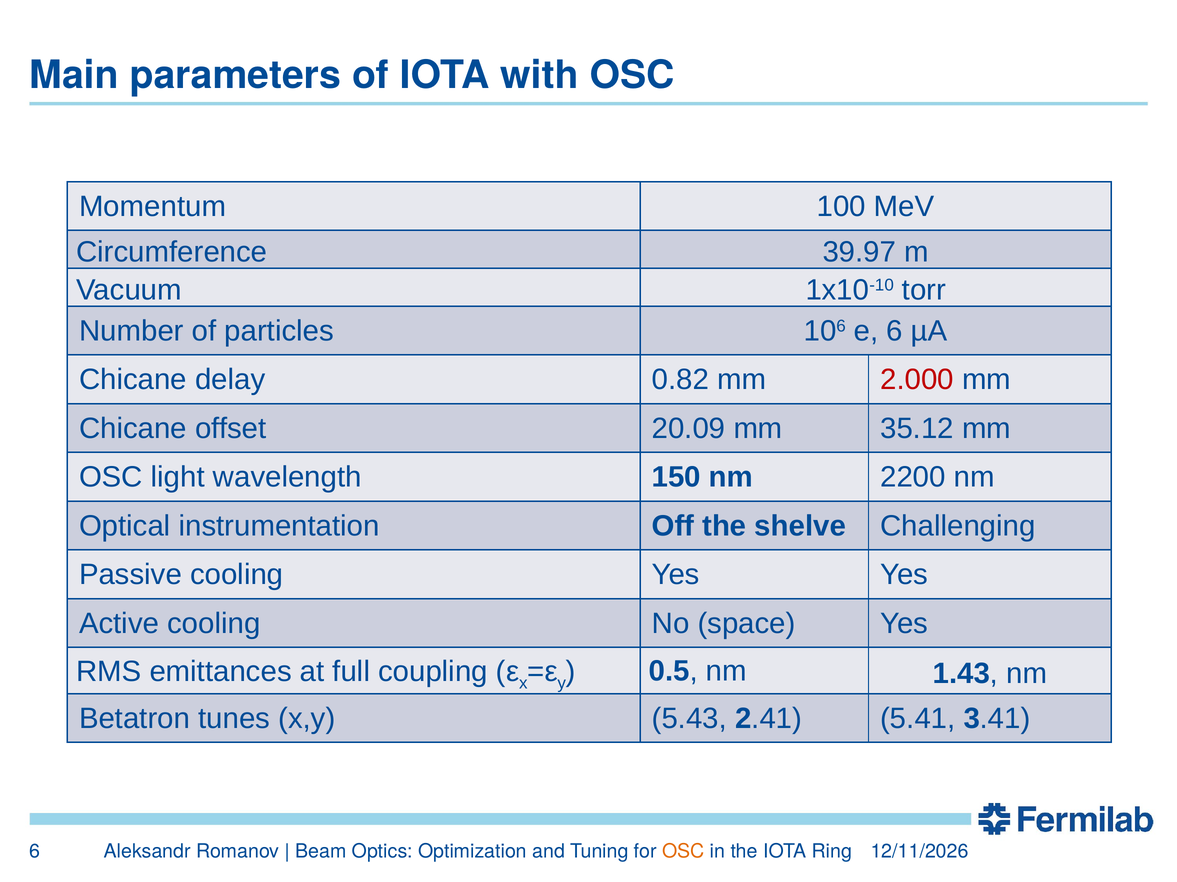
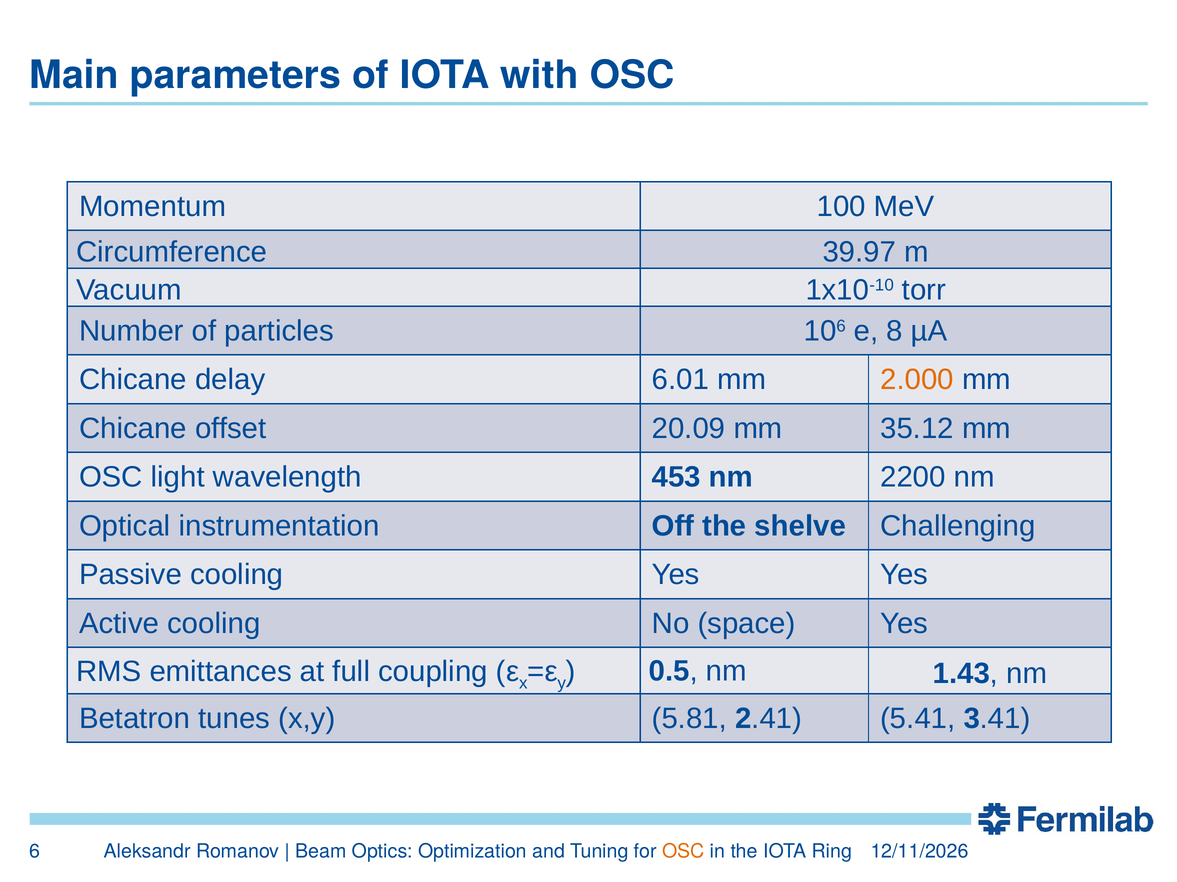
e 6: 6 -> 8
0.82: 0.82 -> 6.01
2.000 colour: red -> orange
150: 150 -> 453
5.43: 5.43 -> 5.81
